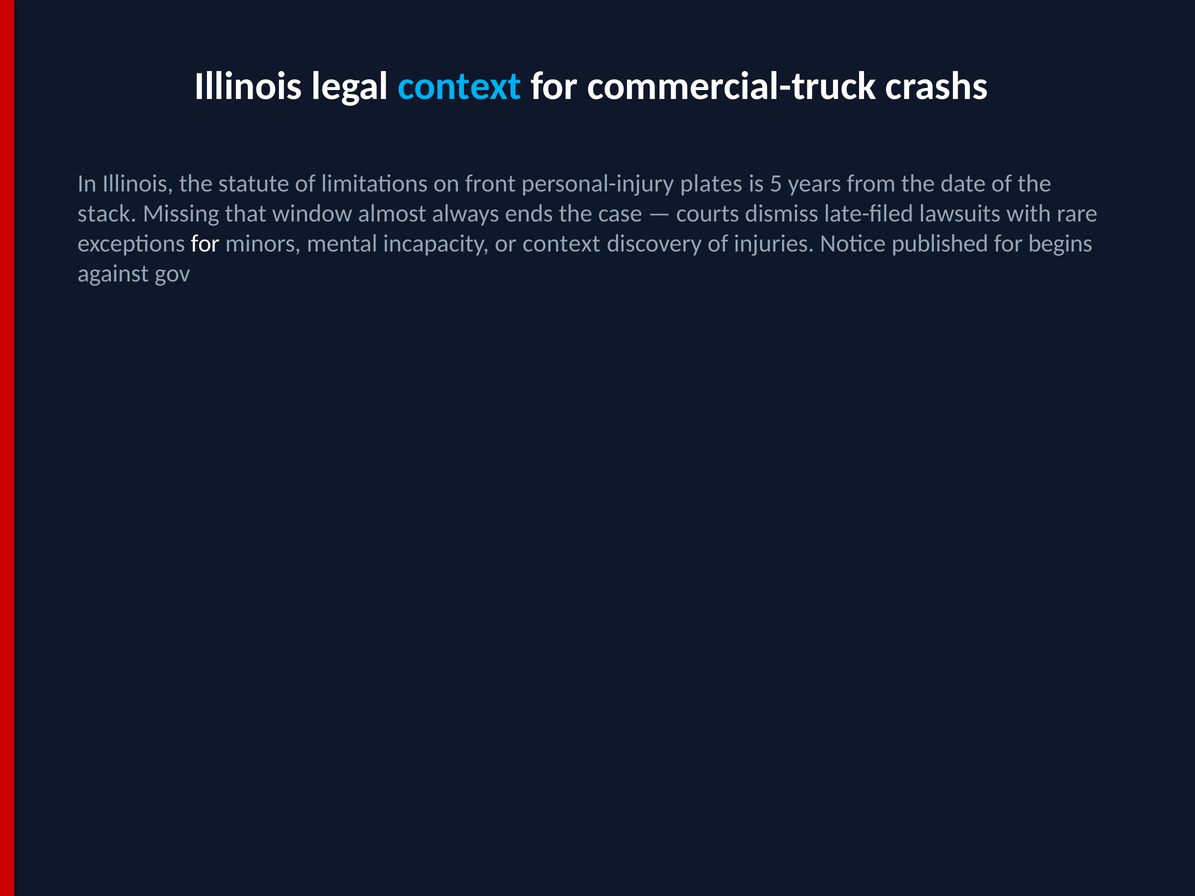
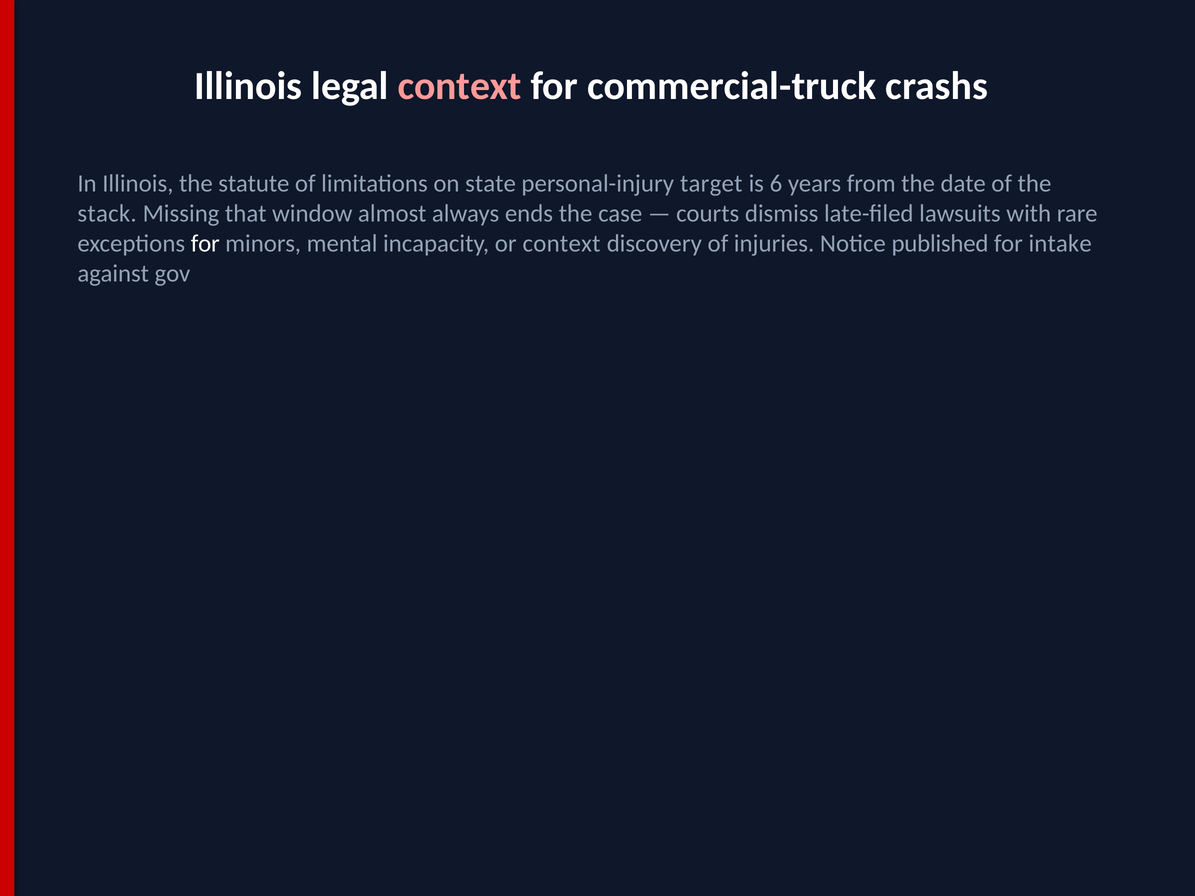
context at (460, 86) colour: light blue -> pink
front: front -> state
plates: plates -> target
5: 5 -> 6
begins: begins -> intake
